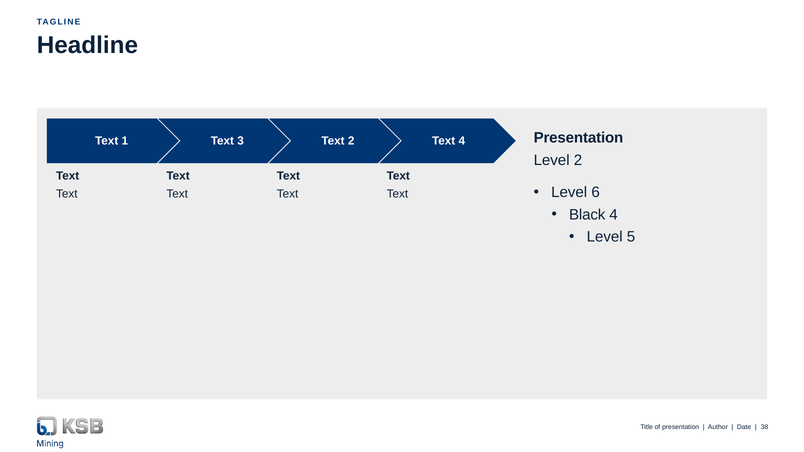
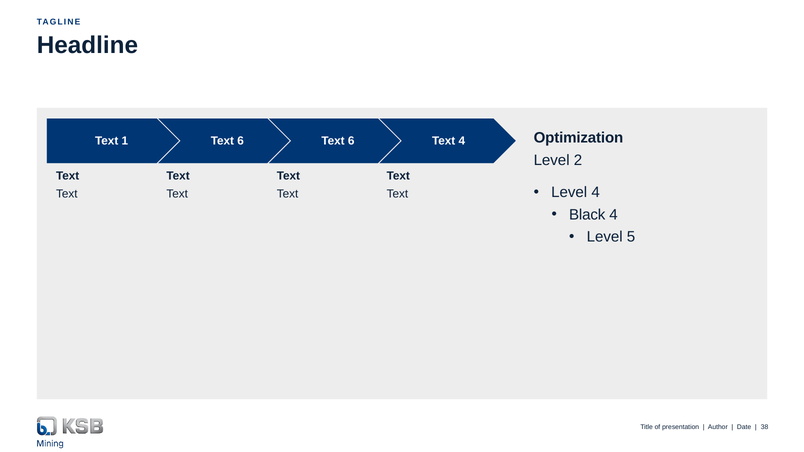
Presentation at (578, 138): Presentation -> Optimization
3 at (241, 141): 3 -> 6
2 at (351, 141): 2 -> 6
Level 6: 6 -> 4
